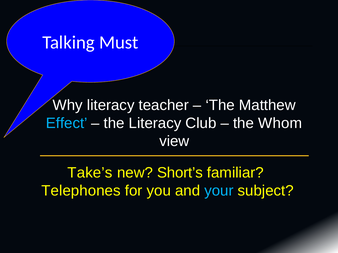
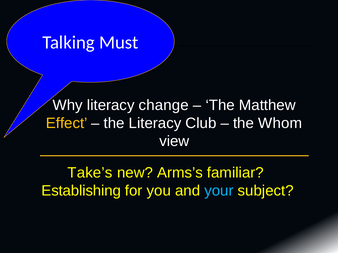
teacher: teacher -> change
Effect colour: light blue -> yellow
Short’s: Short’s -> Arms’s
Telephones: Telephones -> Establishing
